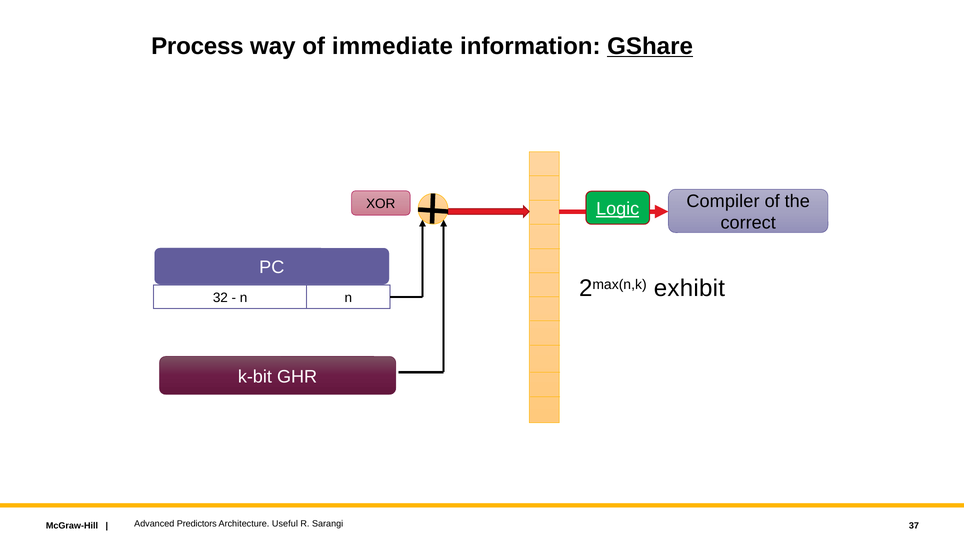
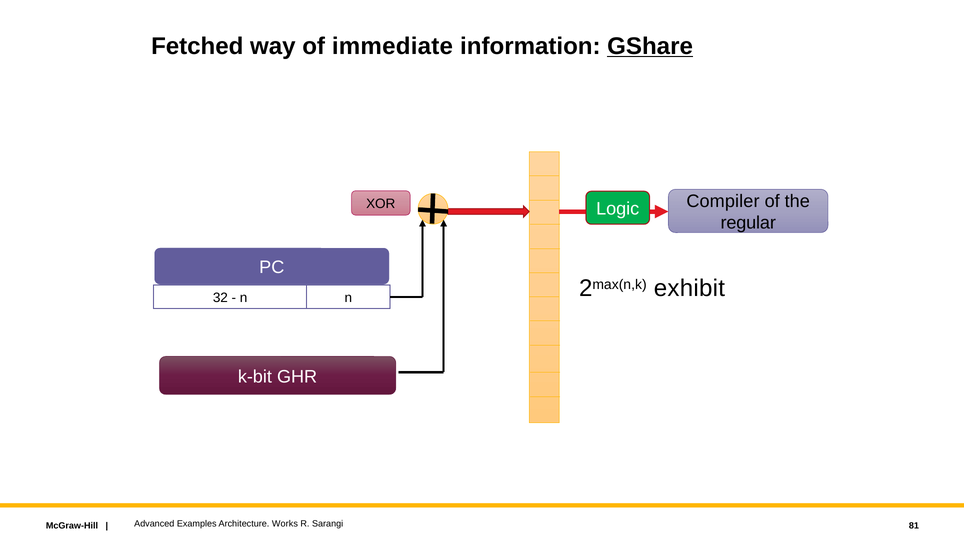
Process: Process -> Fetched
Logic underline: present -> none
correct: correct -> regular
Predictors: Predictors -> Examples
Useful: Useful -> Works
37: 37 -> 81
